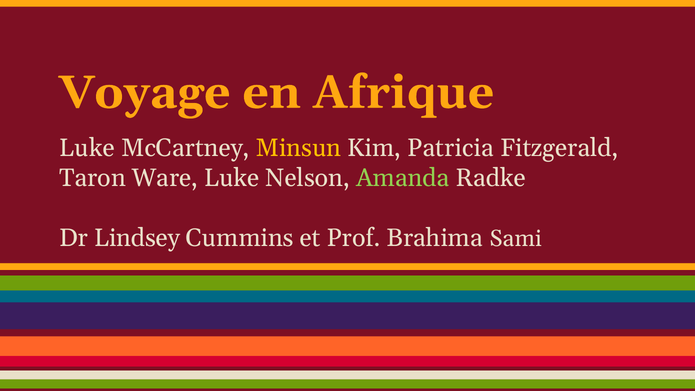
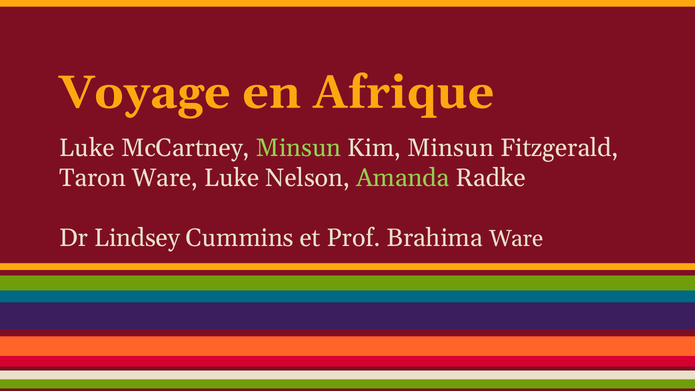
Minsun at (299, 148) colour: yellow -> light green
Kim Patricia: Patricia -> Minsun
Brahima Sami: Sami -> Ware
